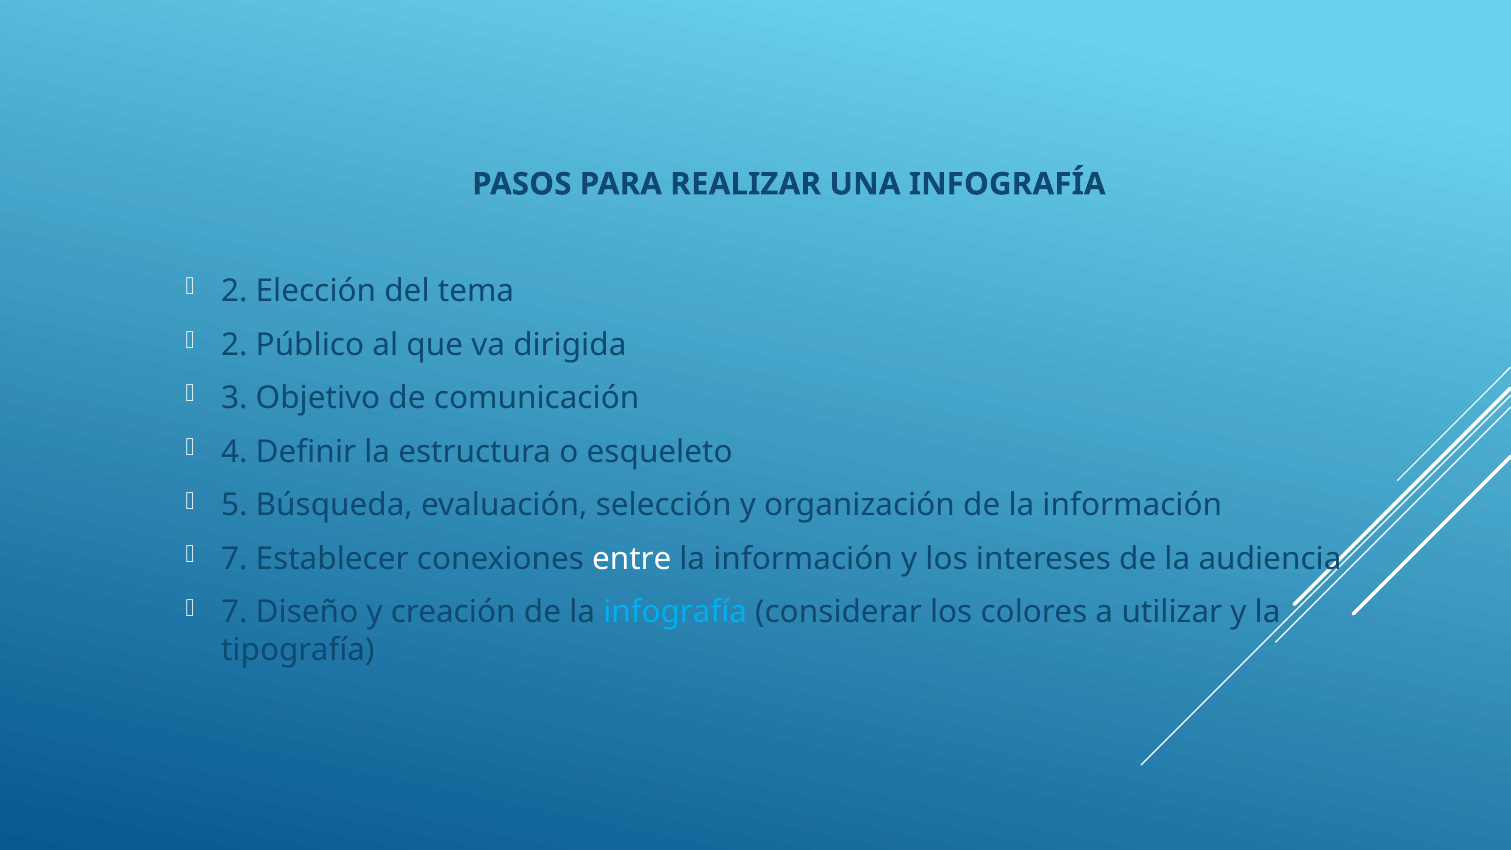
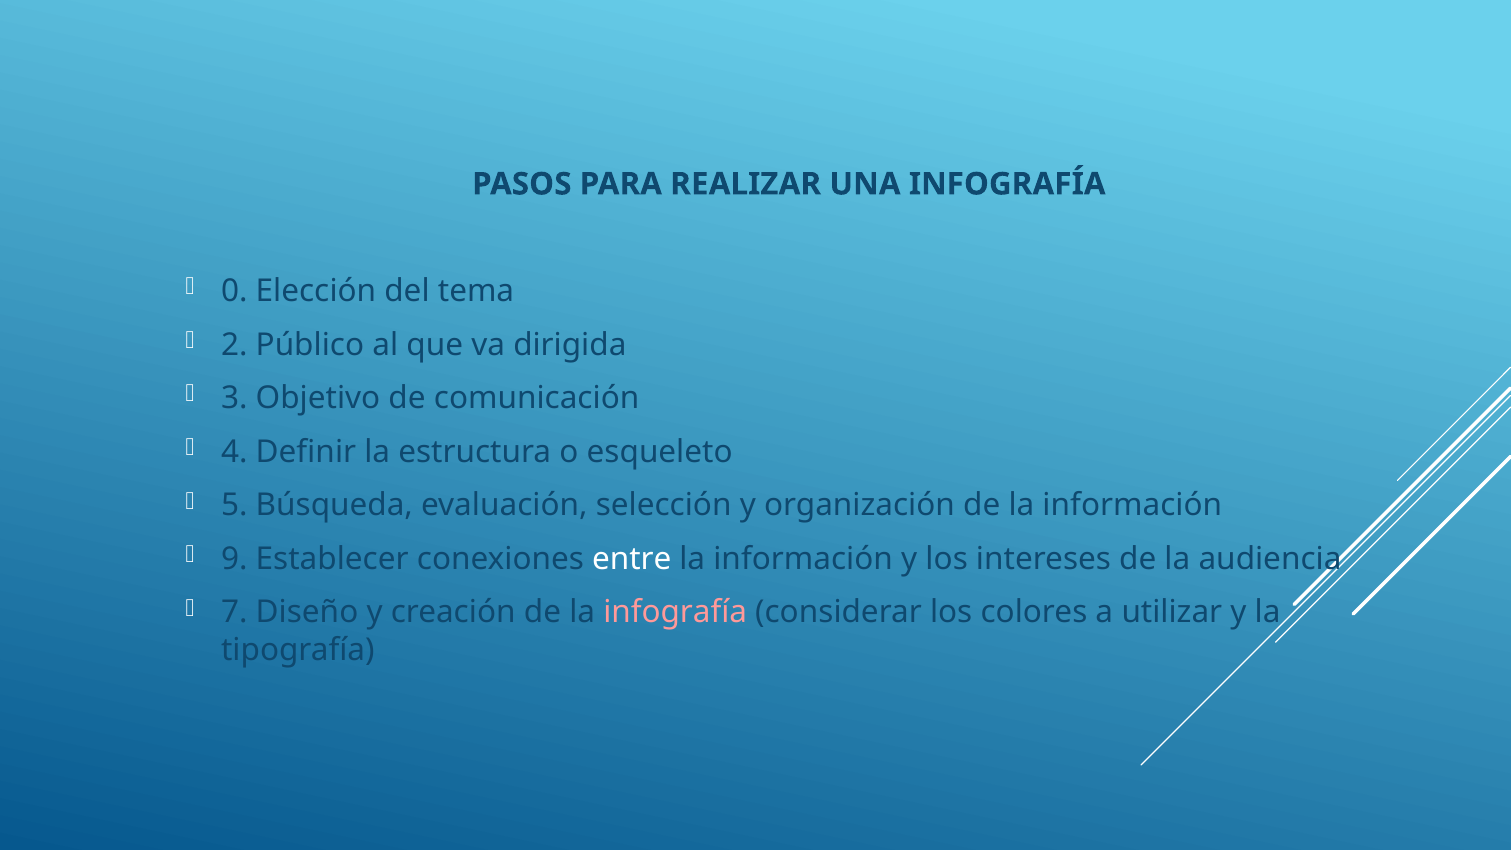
2 at (234, 291): 2 -> 0
7 at (234, 559): 7 -> 9
infografía at (675, 612) colour: light blue -> pink
